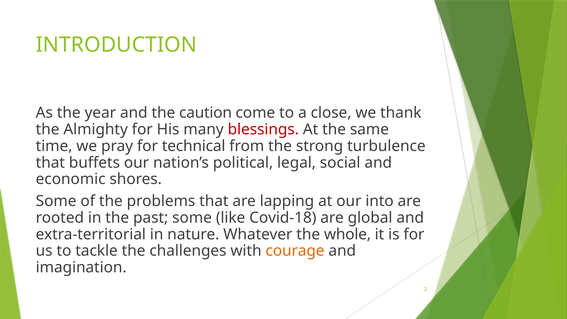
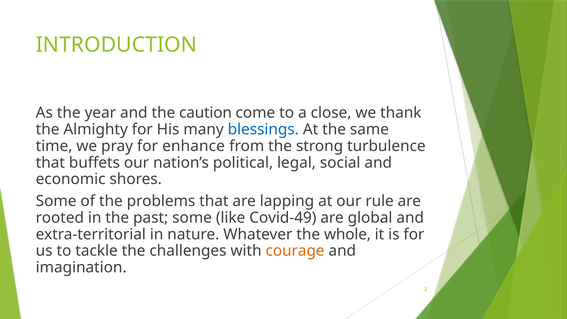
blessings colour: red -> blue
technical: technical -> enhance
into: into -> rule
Covid-18: Covid-18 -> Covid-49
